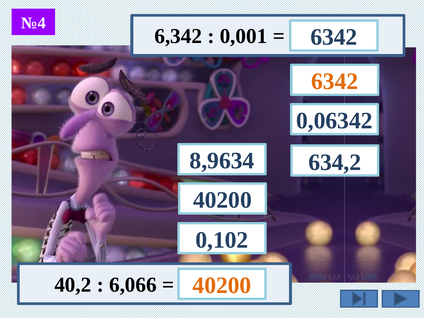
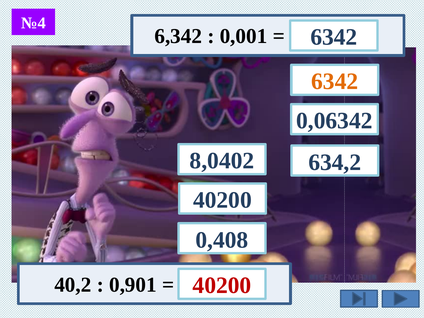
8,9634: 8,9634 -> 8,0402
0,102: 0,102 -> 0,408
40200 at (222, 285) colour: orange -> red
6,066: 6,066 -> 0,901
